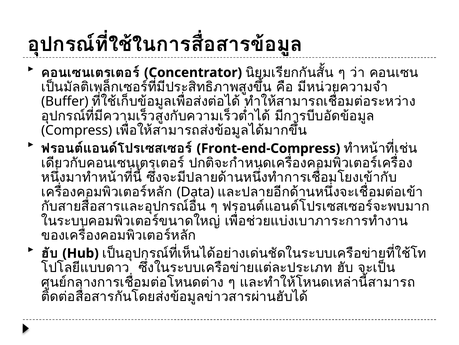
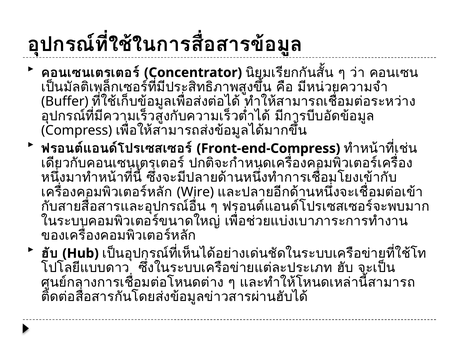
Data: Data -> Wire
